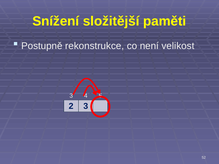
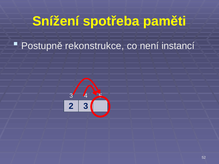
složitější: složitější -> spotřeba
velikost: velikost -> instancí
